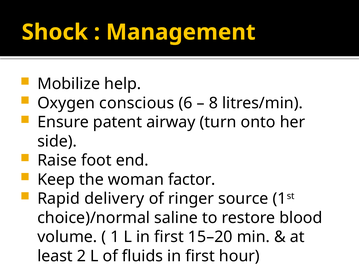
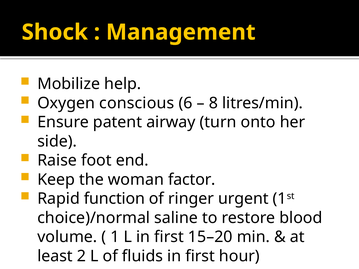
delivery: delivery -> function
source: source -> urgent
